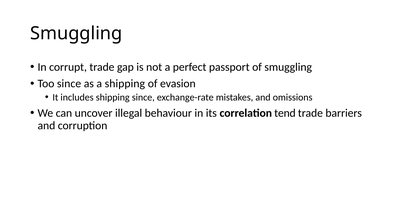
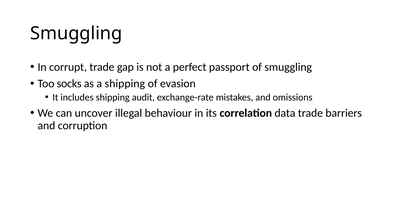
Too since: since -> socks
shipping since: since -> audit
tend: tend -> data
